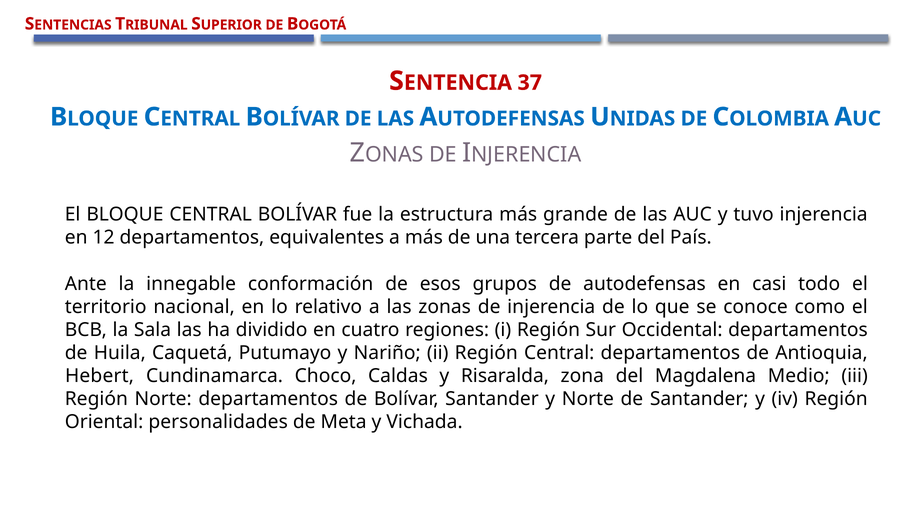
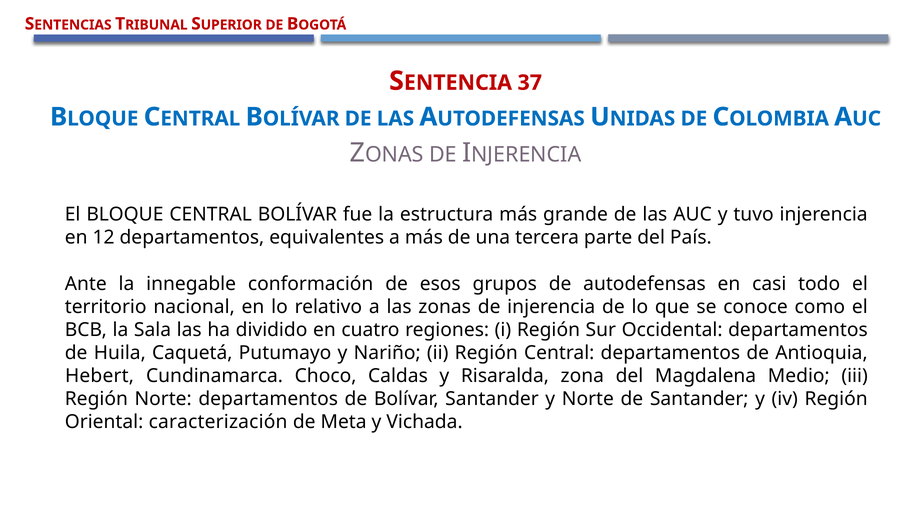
personalidades: personalidades -> caracterización
